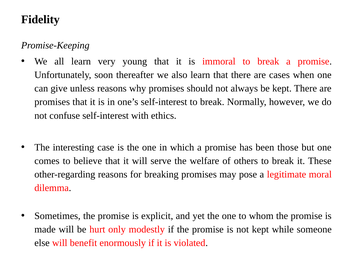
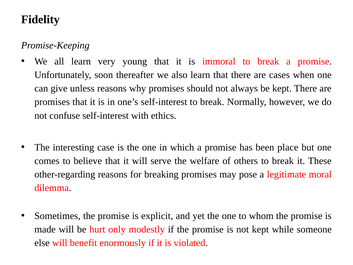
those: those -> place
